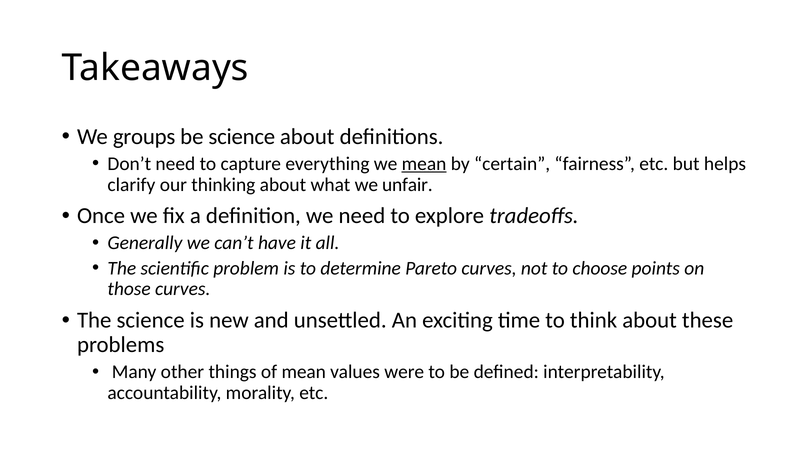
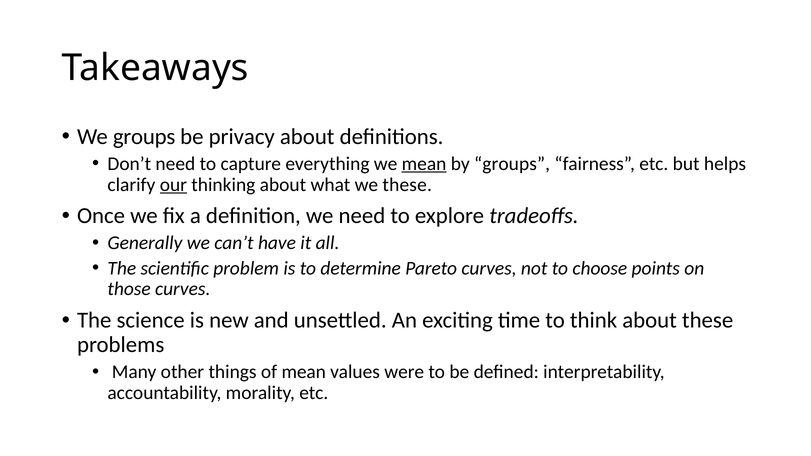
be science: science -> privacy
by certain: certain -> groups
our underline: none -> present
we unfair: unfair -> these
